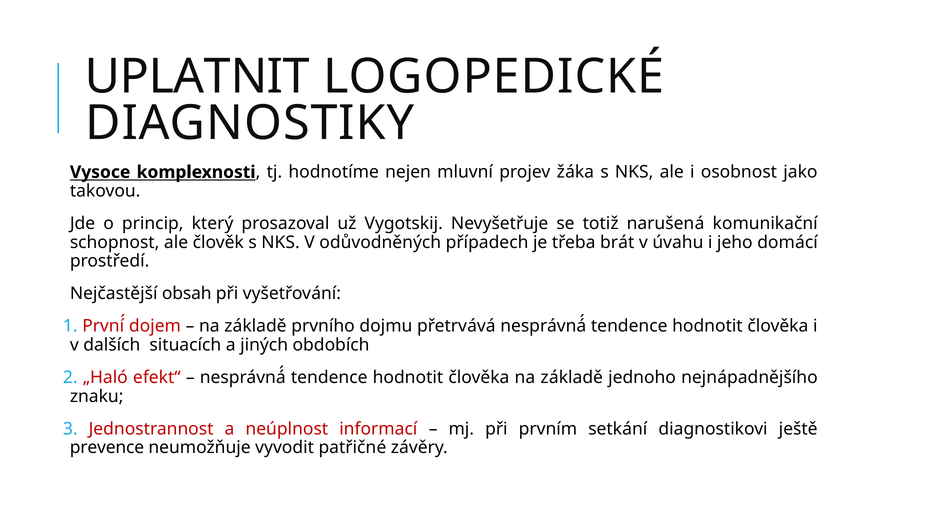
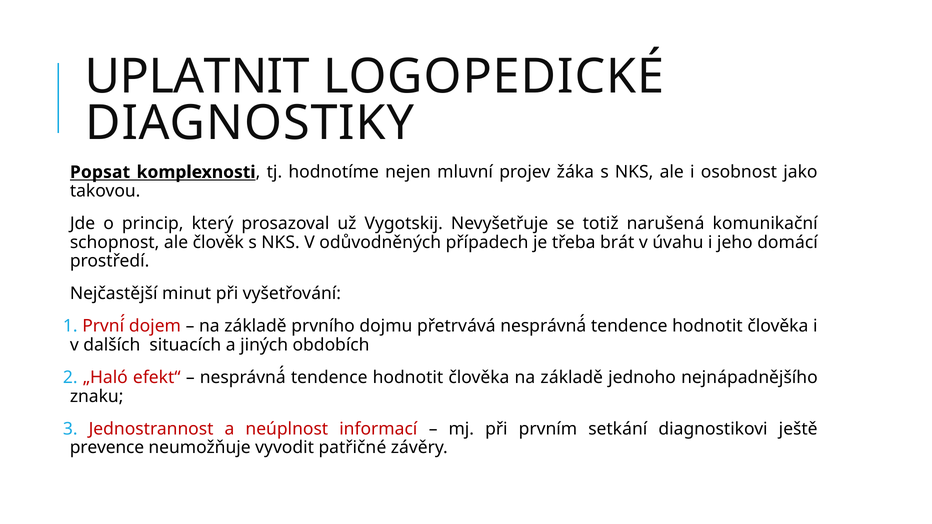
Vysoce: Vysoce -> Popsat
obsah: obsah -> minut
